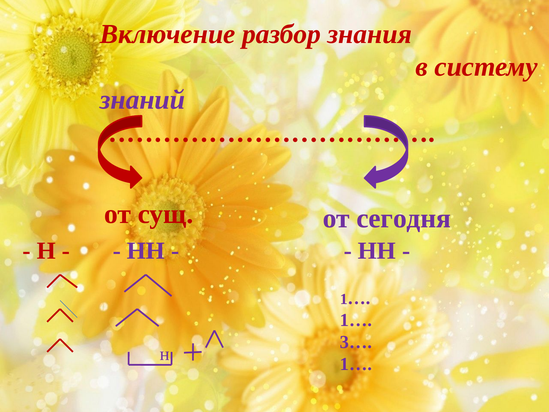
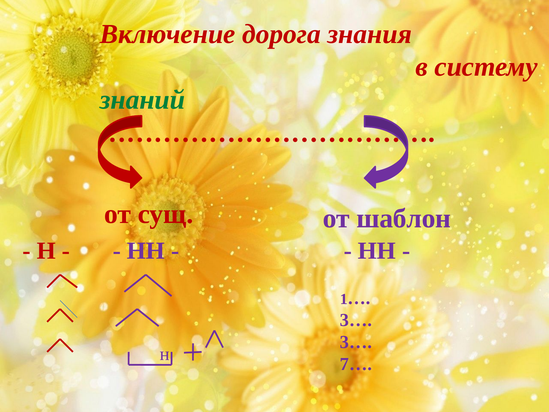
разбор: разбор -> дорога
знаний colour: purple -> green
сегодня: сегодня -> шаблон
1… at (356, 320): 1… -> 3…
1… at (356, 364): 1… -> 7…
